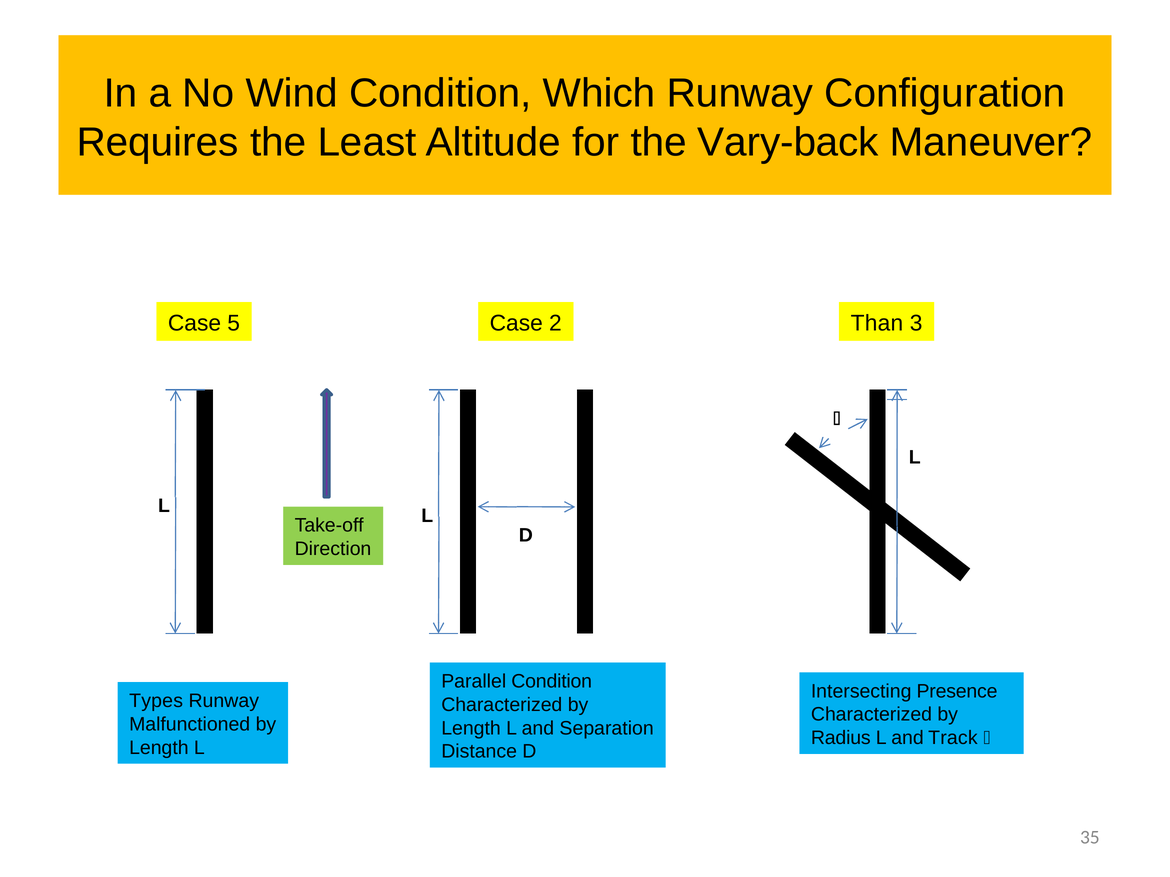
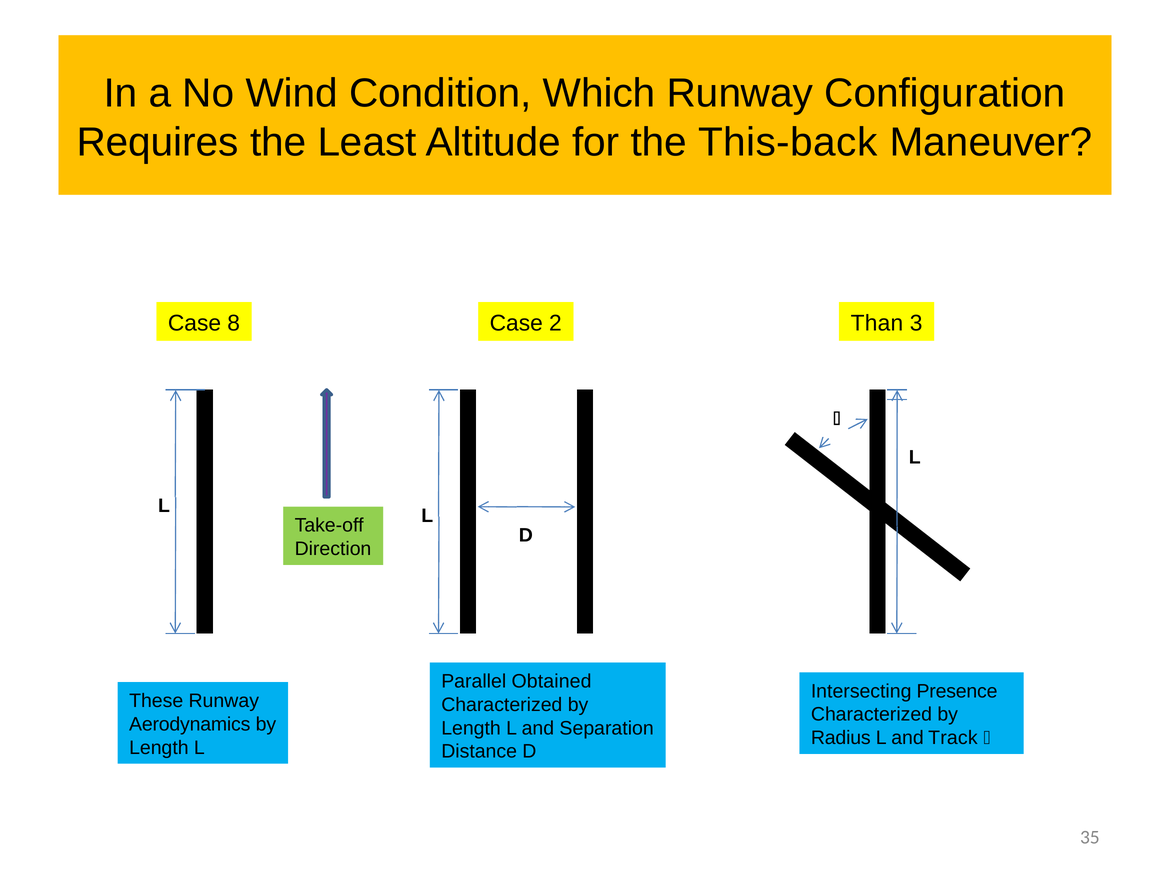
Vary-back: Vary-back -> This-back
5: 5 -> 8
Parallel Condition: Condition -> Obtained
Types: Types -> These
Malfunctioned: Malfunctioned -> Aerodynamics
